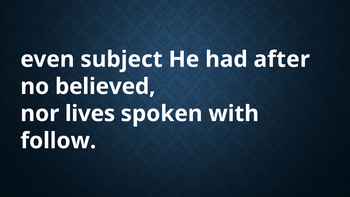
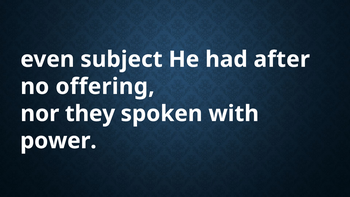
believed: believed -> offering
lives: lives -> they
follow: follow -> power
